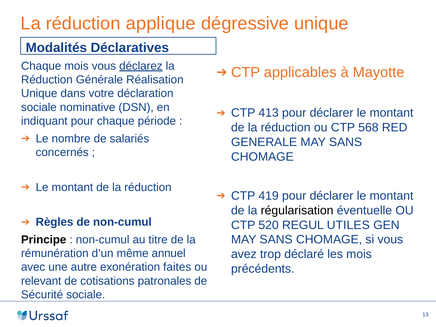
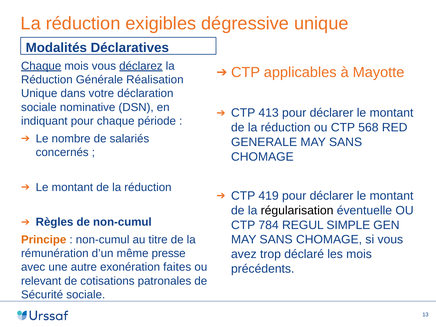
applique: applique -> exigibles
Chaque at (41, 66) underline: none -> present
520: 520 -> 784
UTILES: UTILES -> SIMPLE
Principe colour: black -> orange
annuel: annuel -> presse
